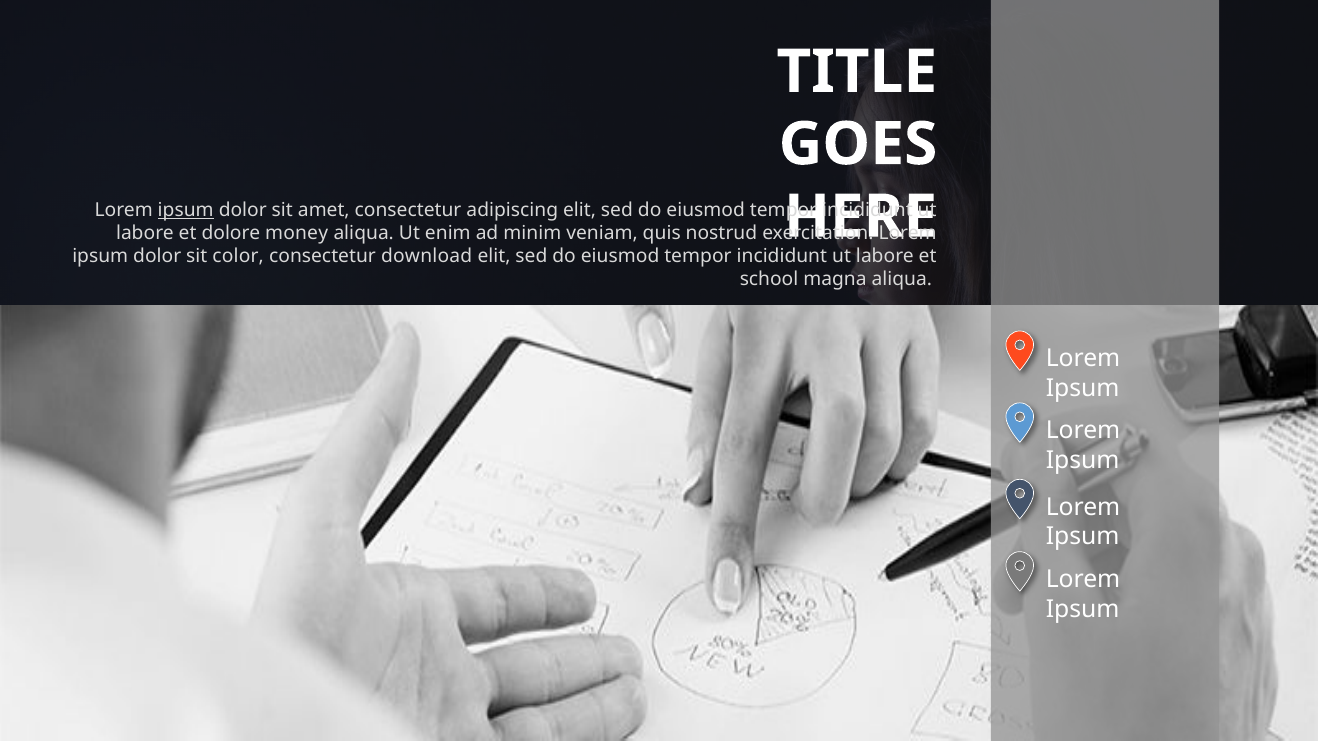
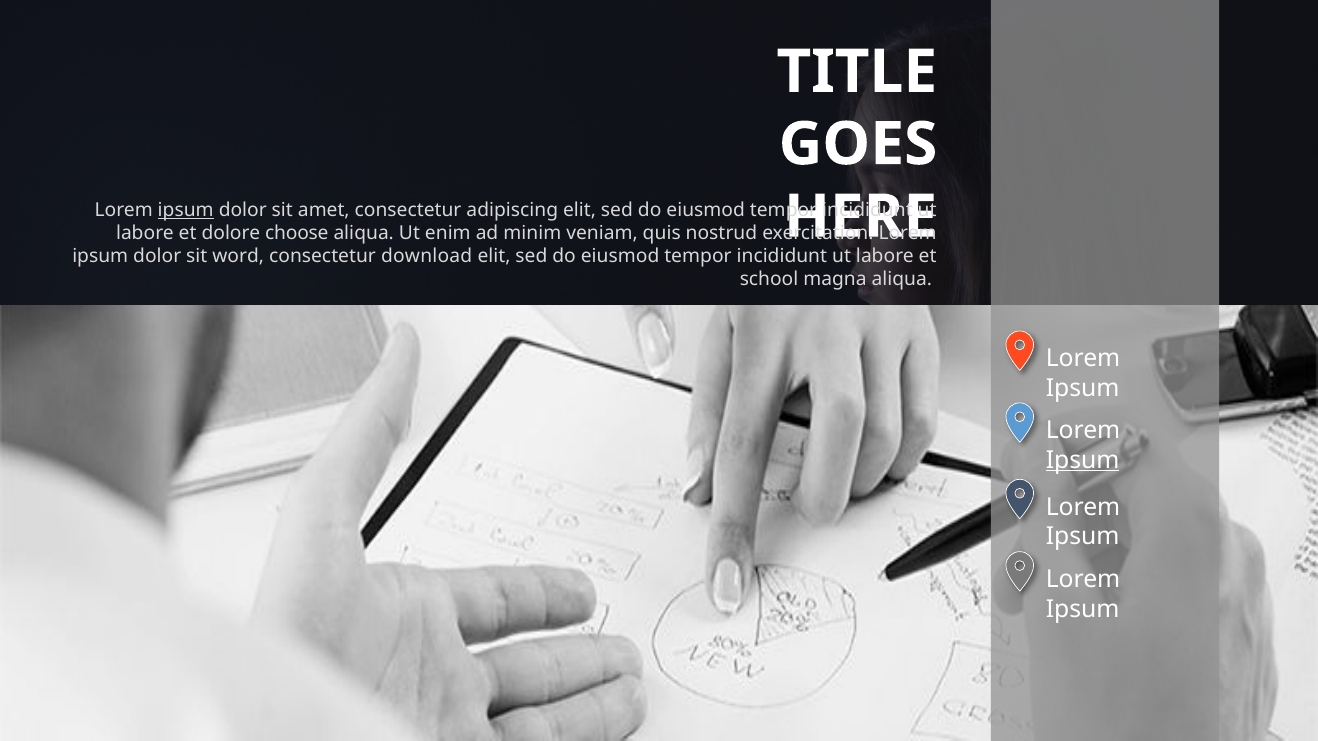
money: money -> choose
color: color -> word
Ipsum at (1083, 460) underline: none -> present
